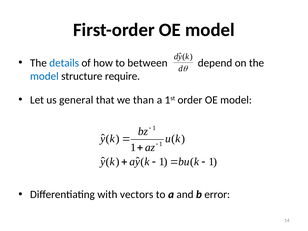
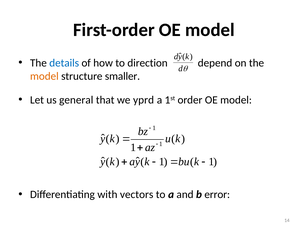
between: between -> direction
model at (44, 76) colour: blue -> orange
require: require -> smaller
than: than -> yprd
